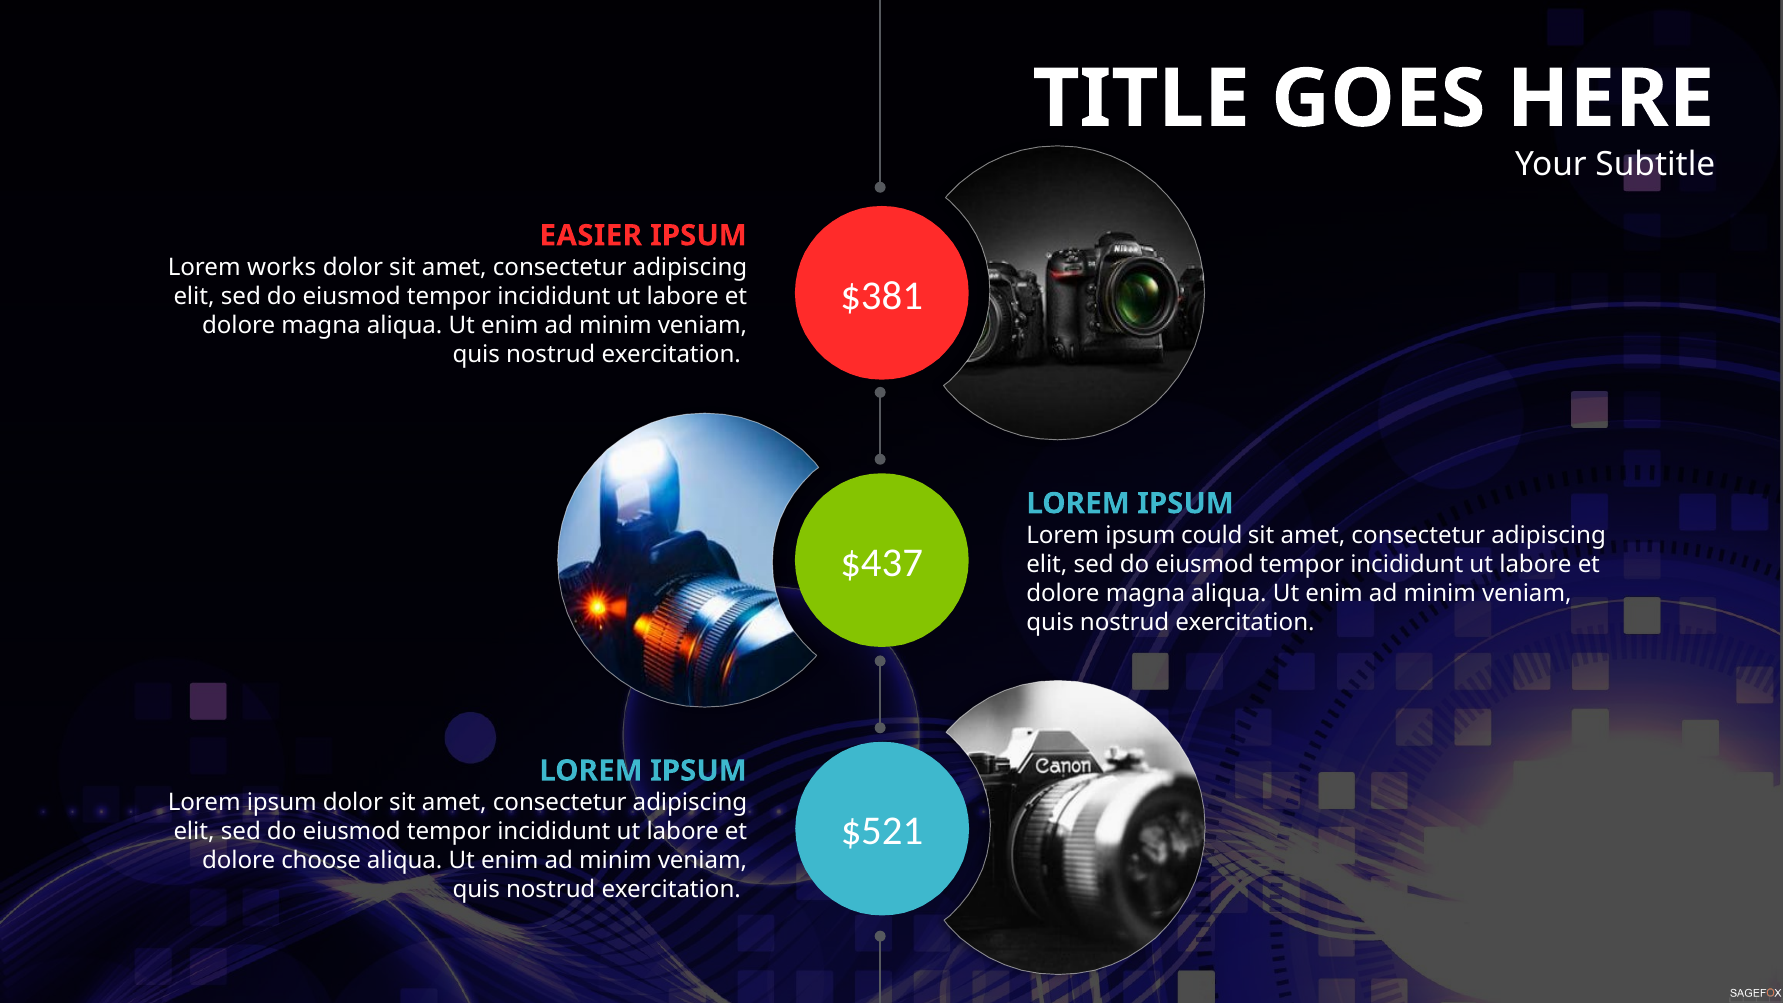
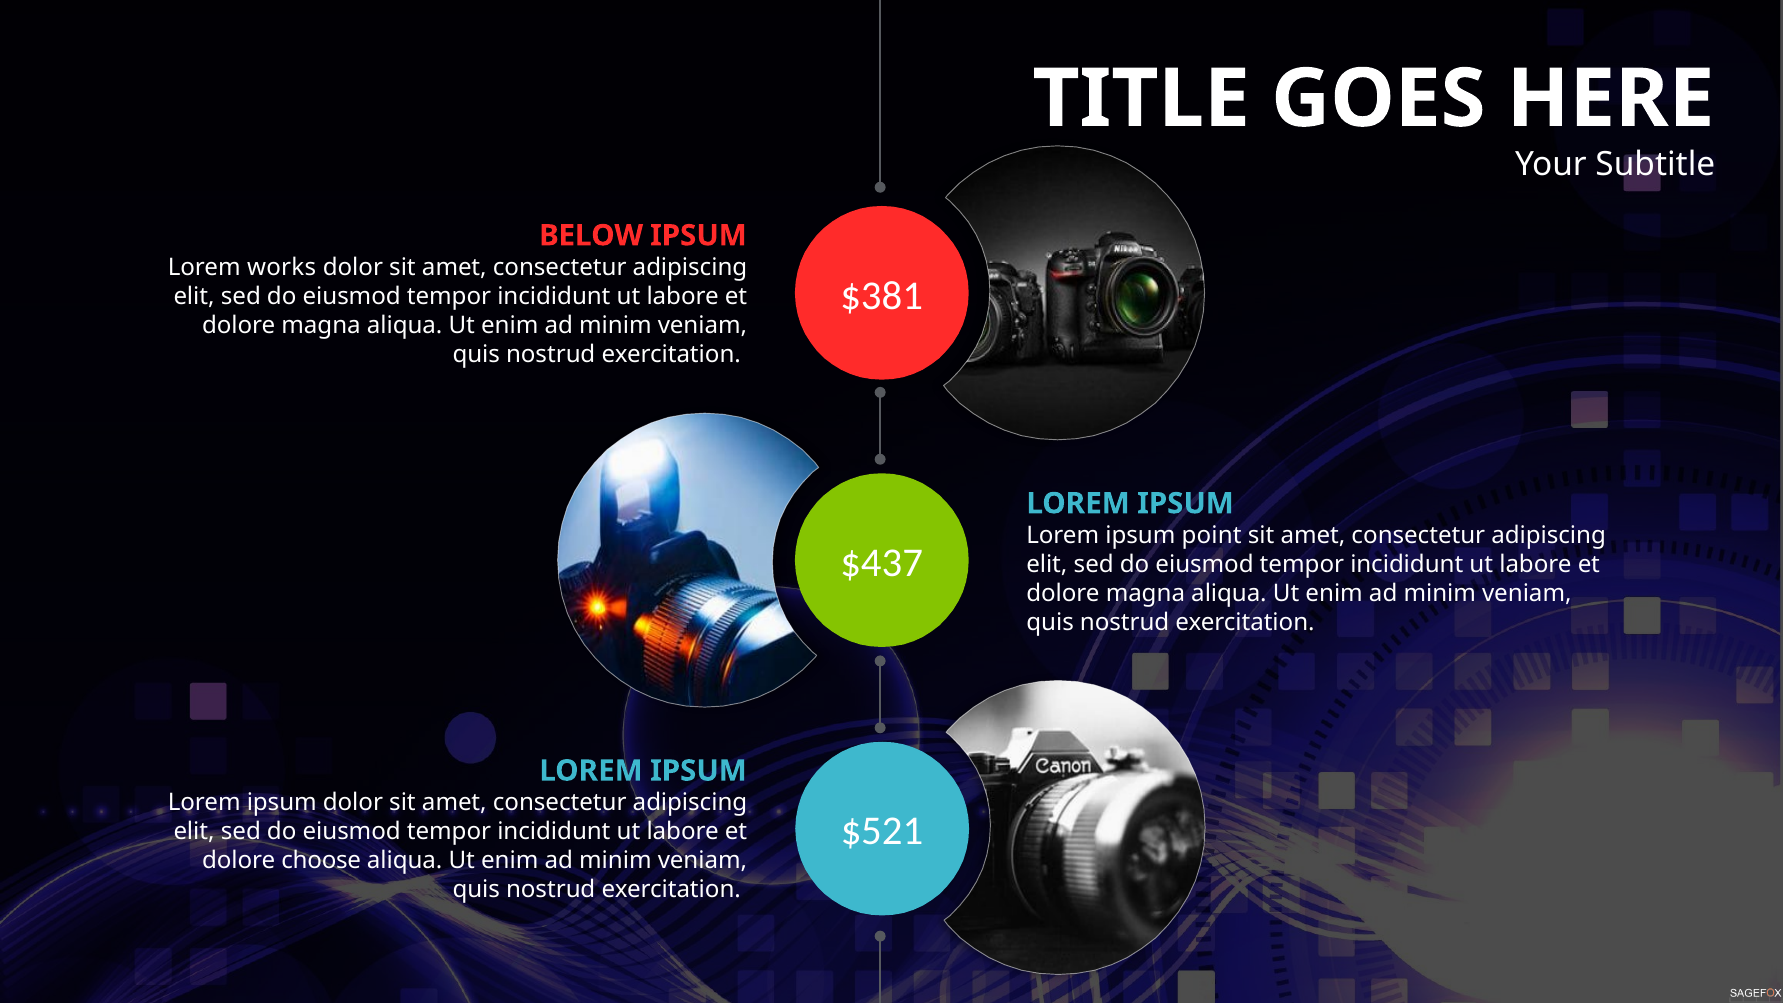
EASIER: EASIER -> BELOW
could: could -> point
